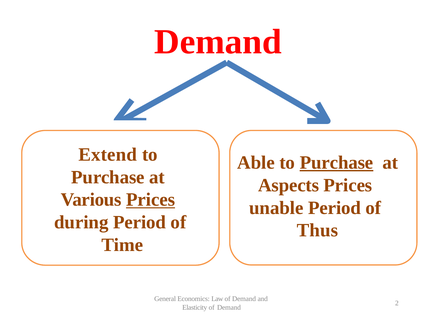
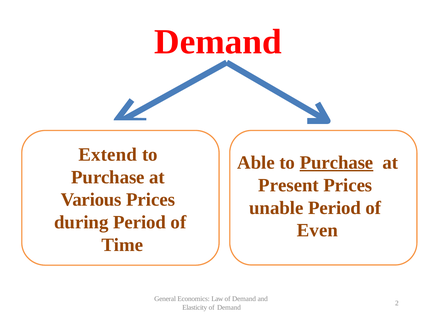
Aspects: Aspects -> Present
Prices at (151, 200) underline: present -> none
Thus: Thus -> Even
